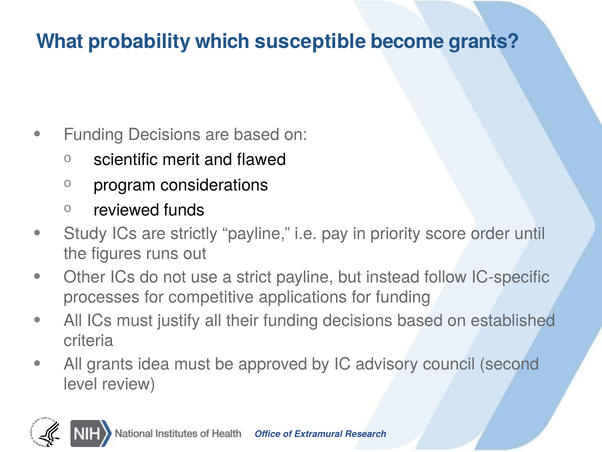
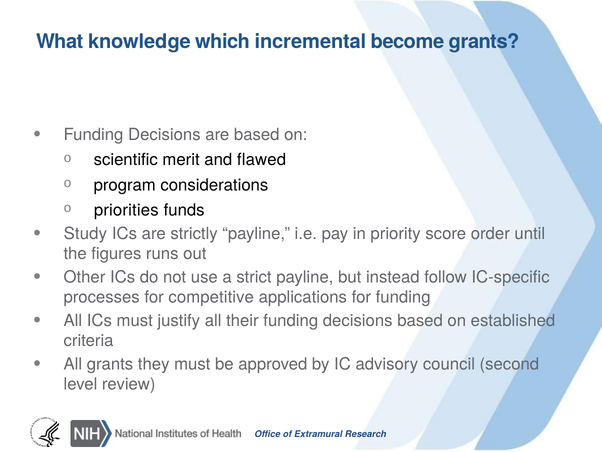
probability: probability -> knowledge
susceptible: susceptible -> incremental
reviewed: reviewed -> priorities
idea: idea -> they
